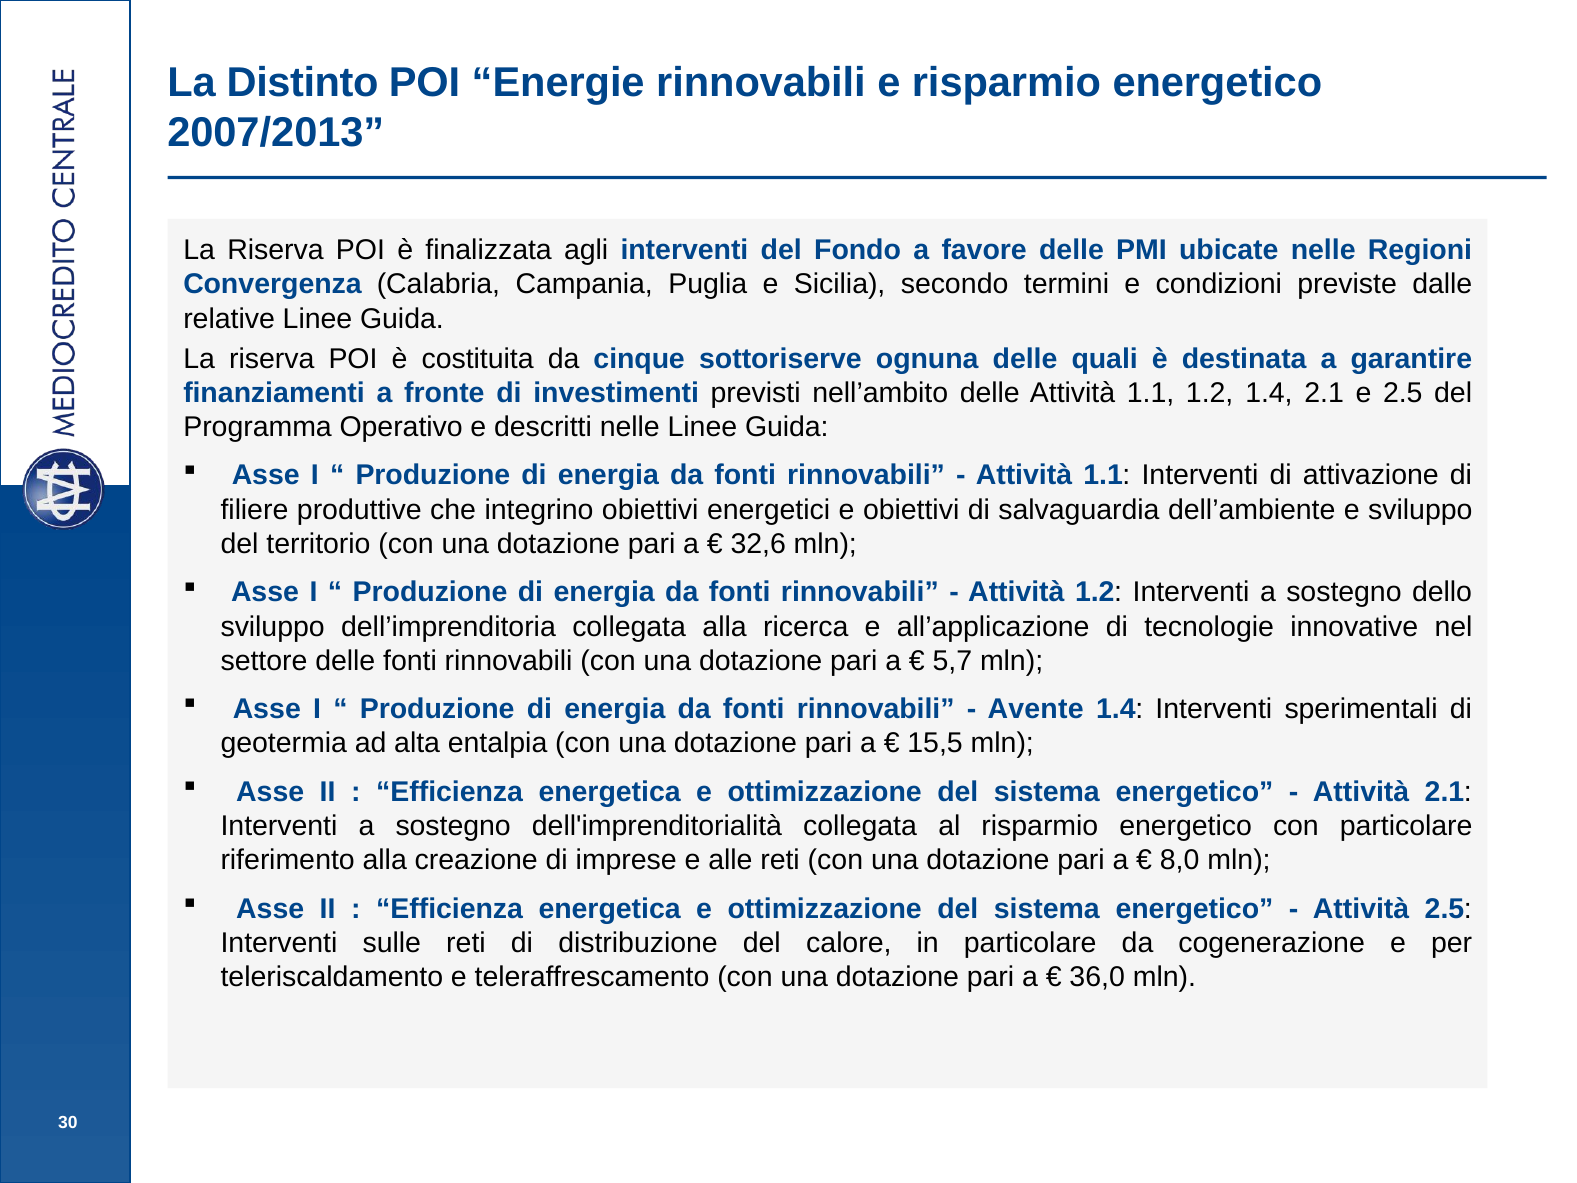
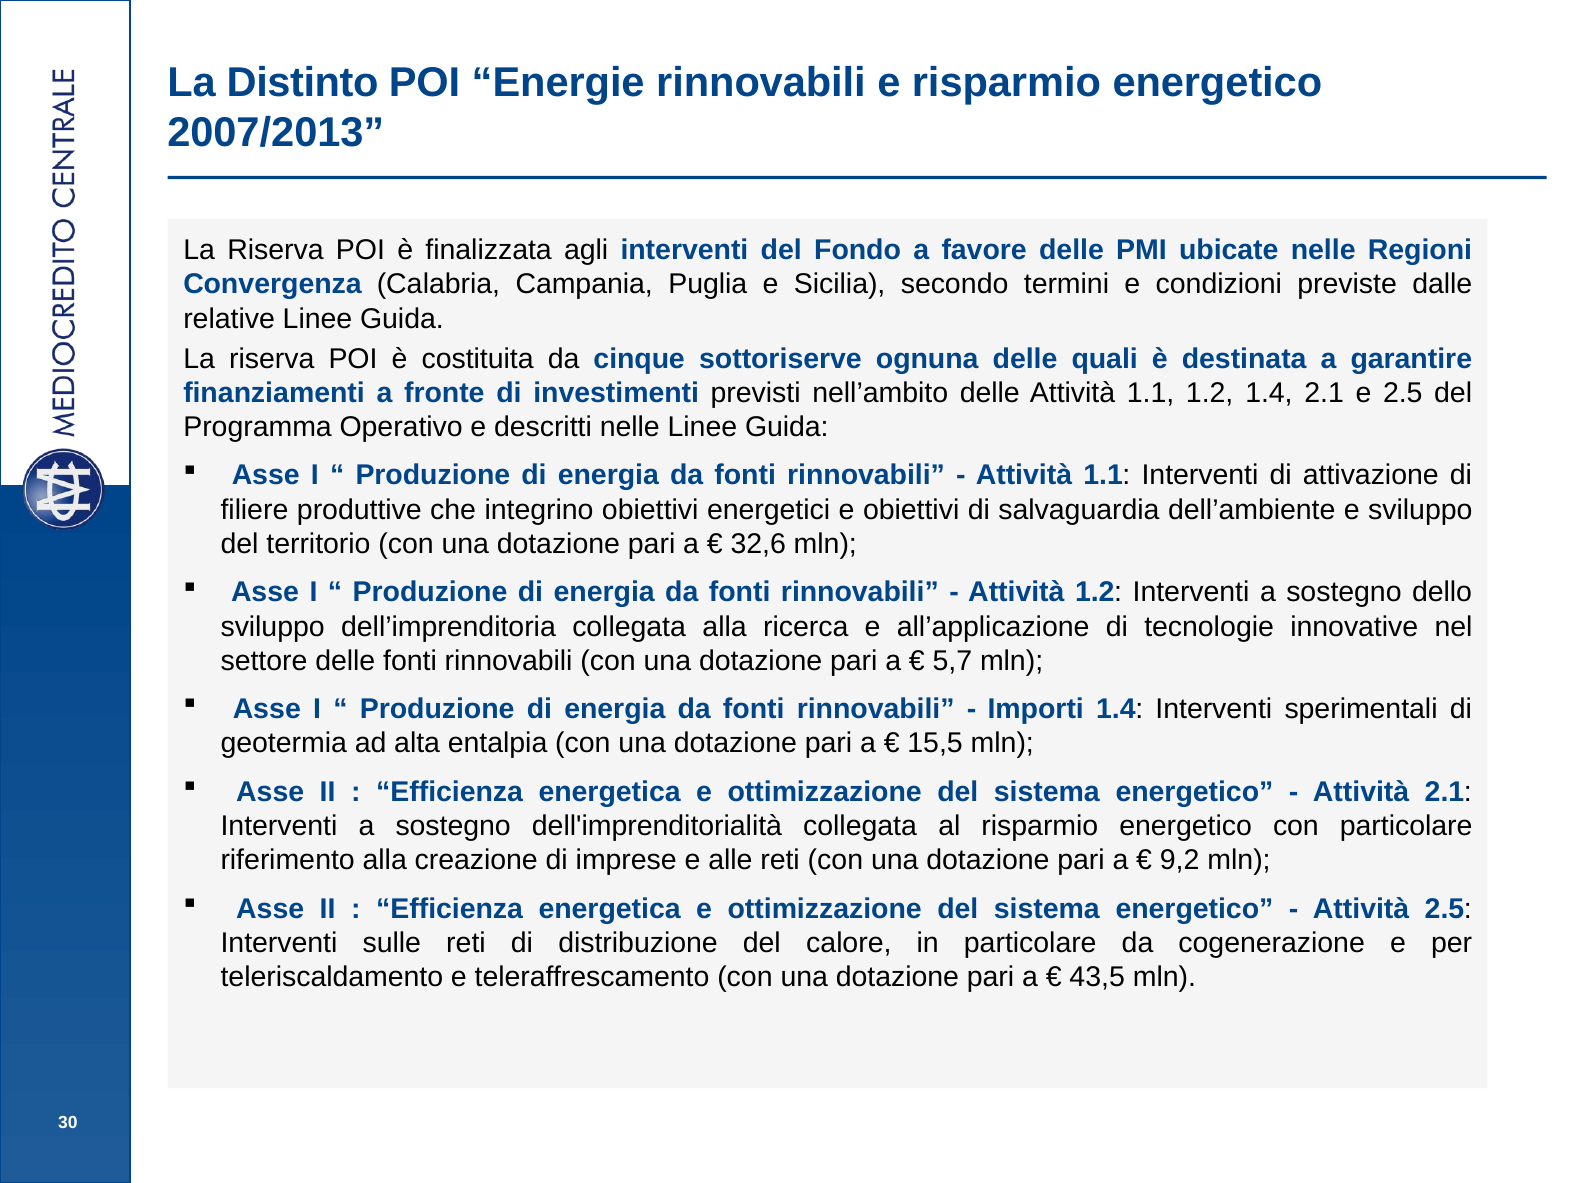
Avente: Avente -> Importi
8,0: 8,0 -> 9,2
36,0: 36,0 -> 43,5
